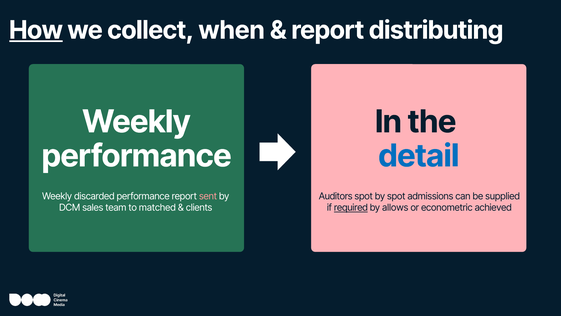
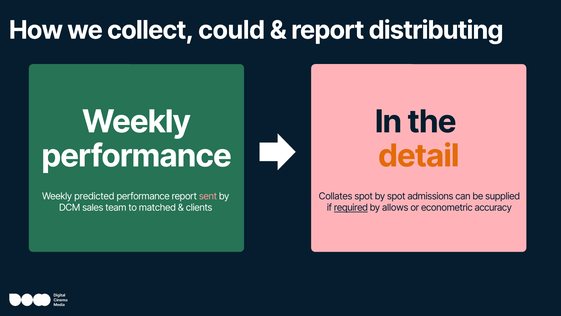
How underline: present -> none
when: when -> could
detail colour: blue -> orange
Auditors: Auditors -> Collates
discarded: discarded -> predicted
achieved: achieved -> accuracy
